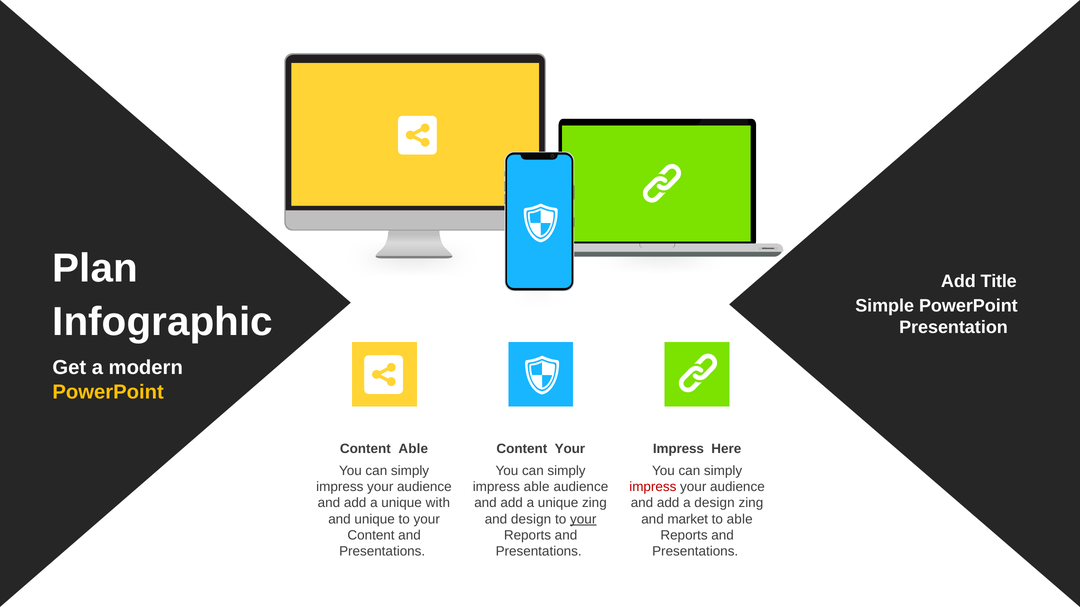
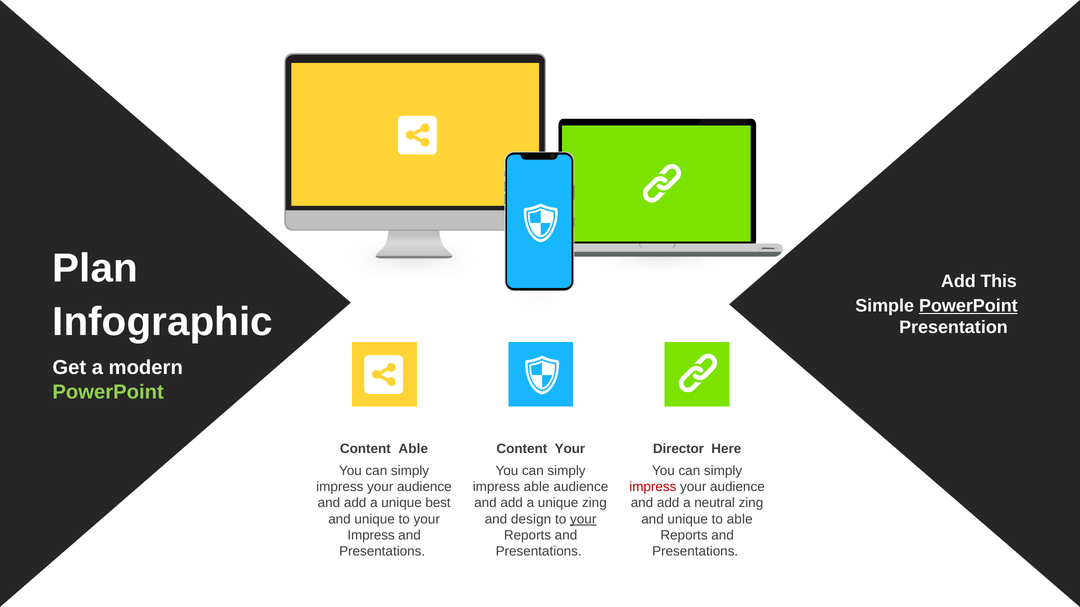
Title: Title -> This
PowerPoint at (968, 306) underline: none -> present
PowerPoint at (108, 392) colour: yellow -> light green
Impress at (678, 449): Impress -> Director
with: with -> best
a design: design -> neutral
market at (688, 520): market -> unique
Content at (371, 536): Content -> Impress
